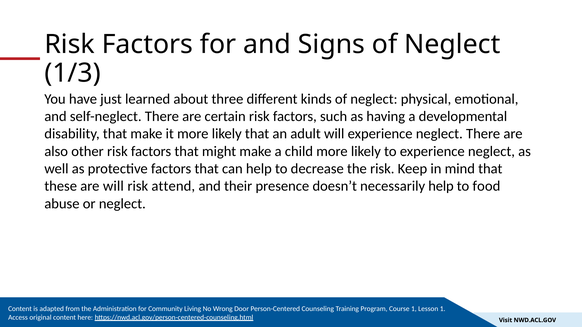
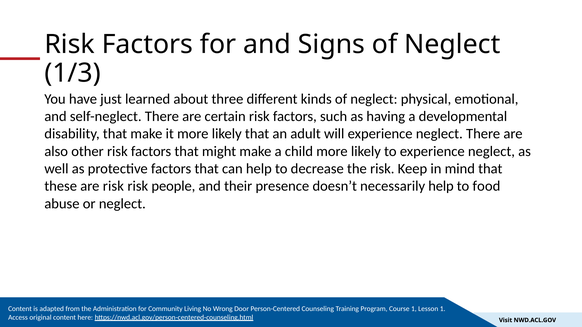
are will: will -> risk
attend: attend -> people
